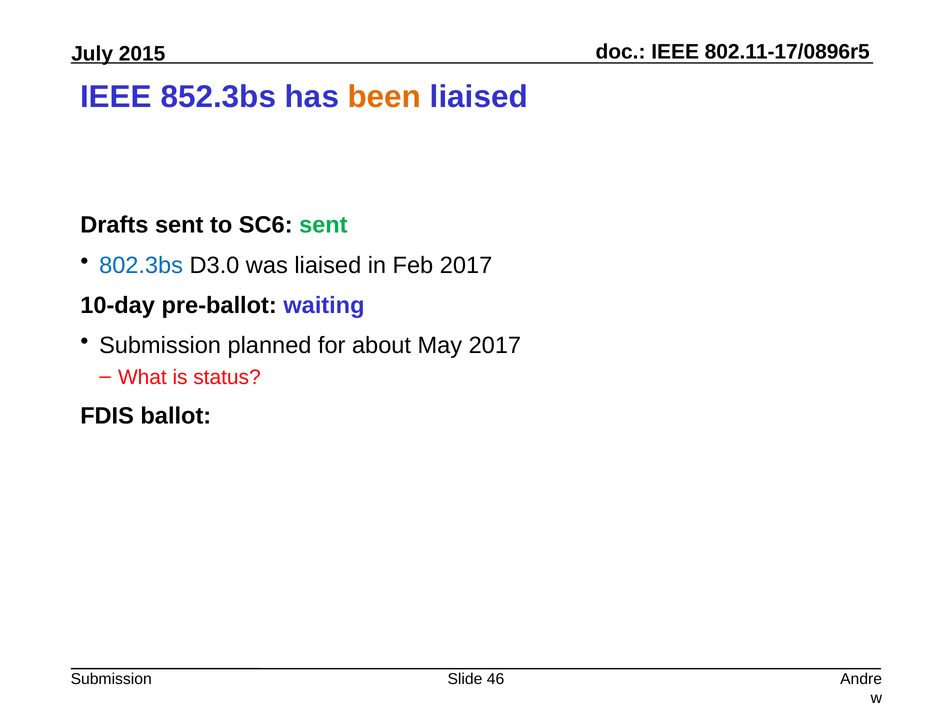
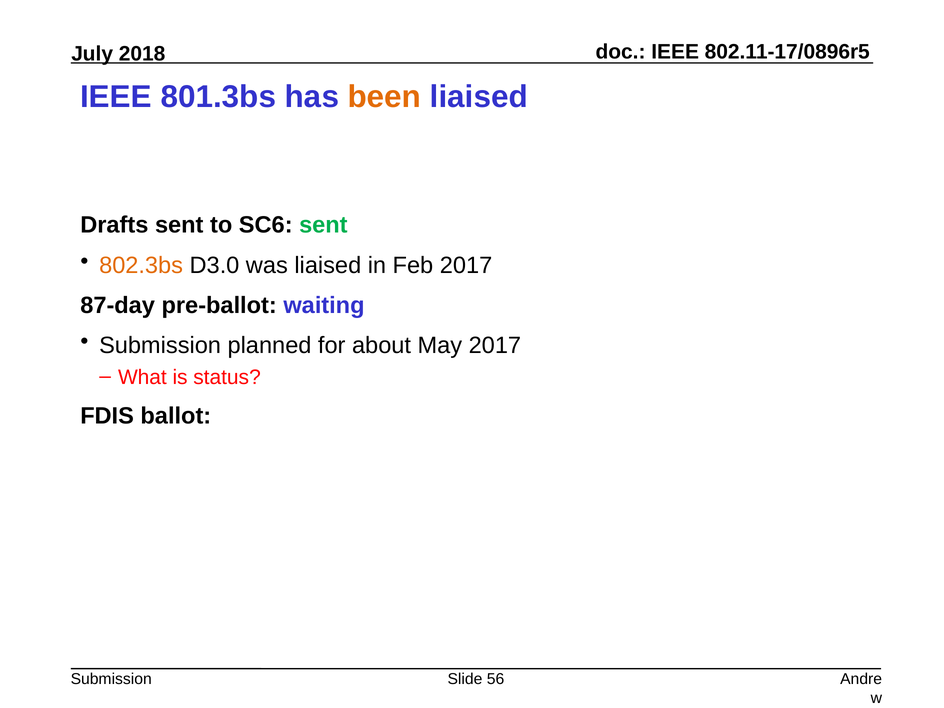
2015: 2015 -> 2018
852.3bs: 852.3bs -> 801.3bs
802.3bs colour: blue -> orange
10-day: 10-day -> 87-day
46: 46 -> 56
